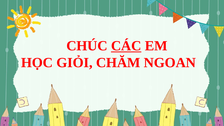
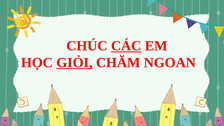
GIỎI underline: none -> present
